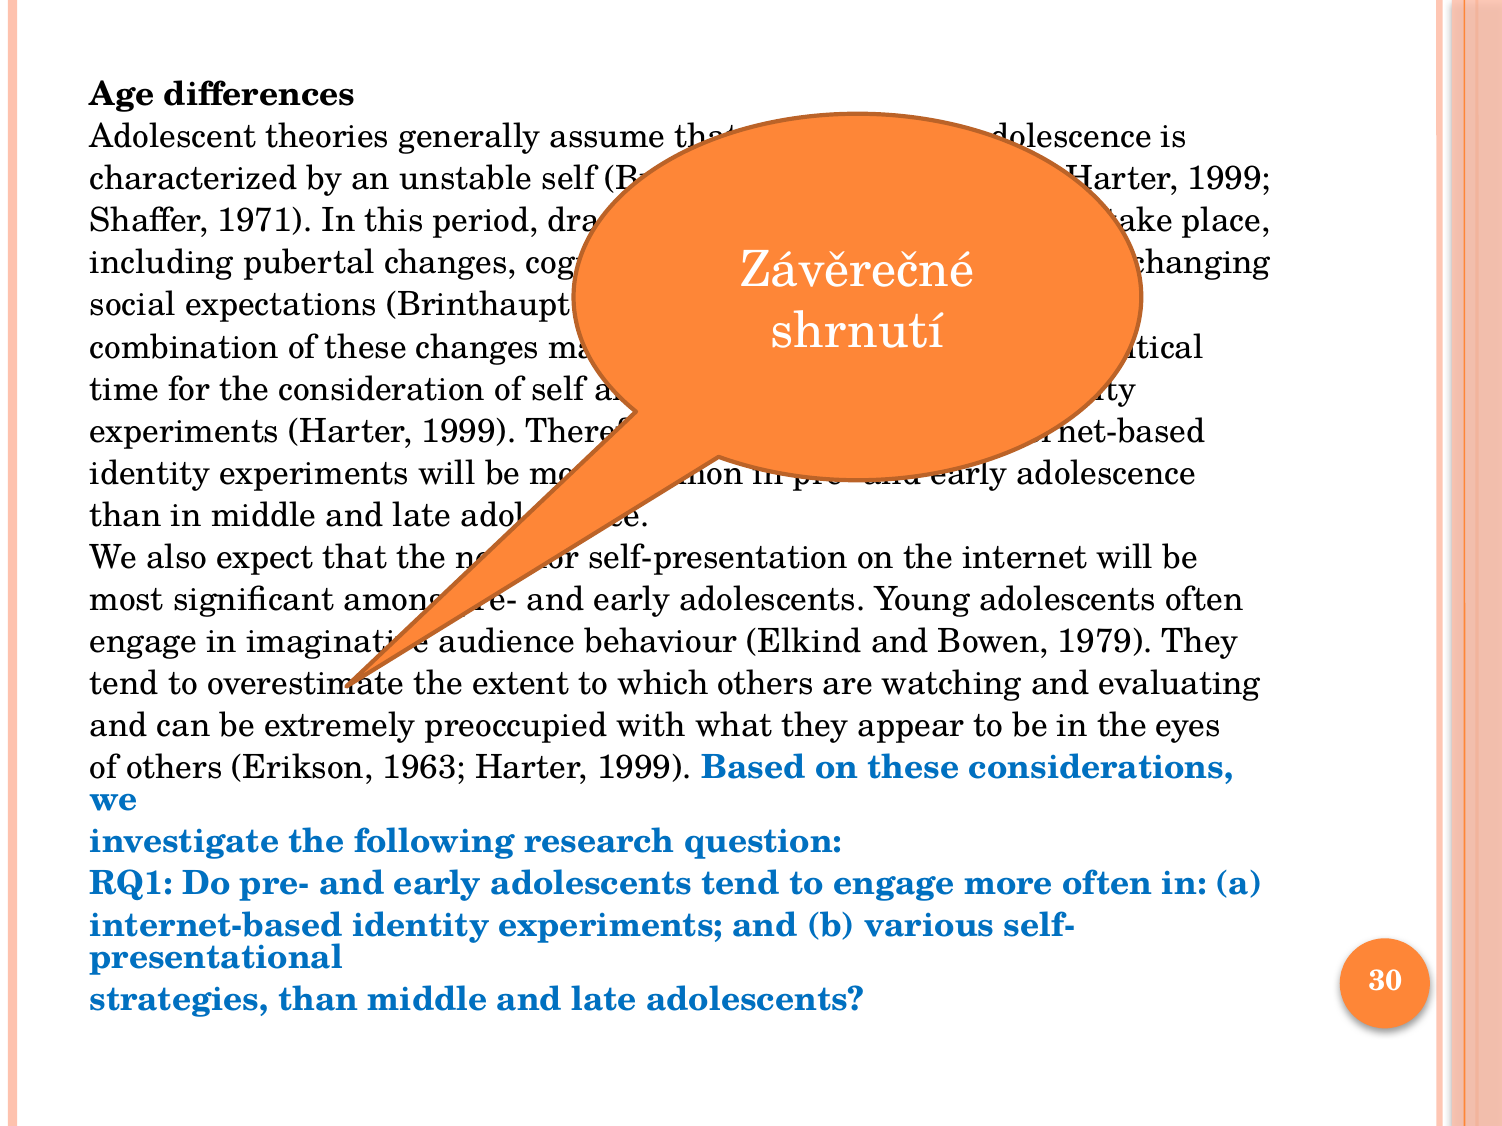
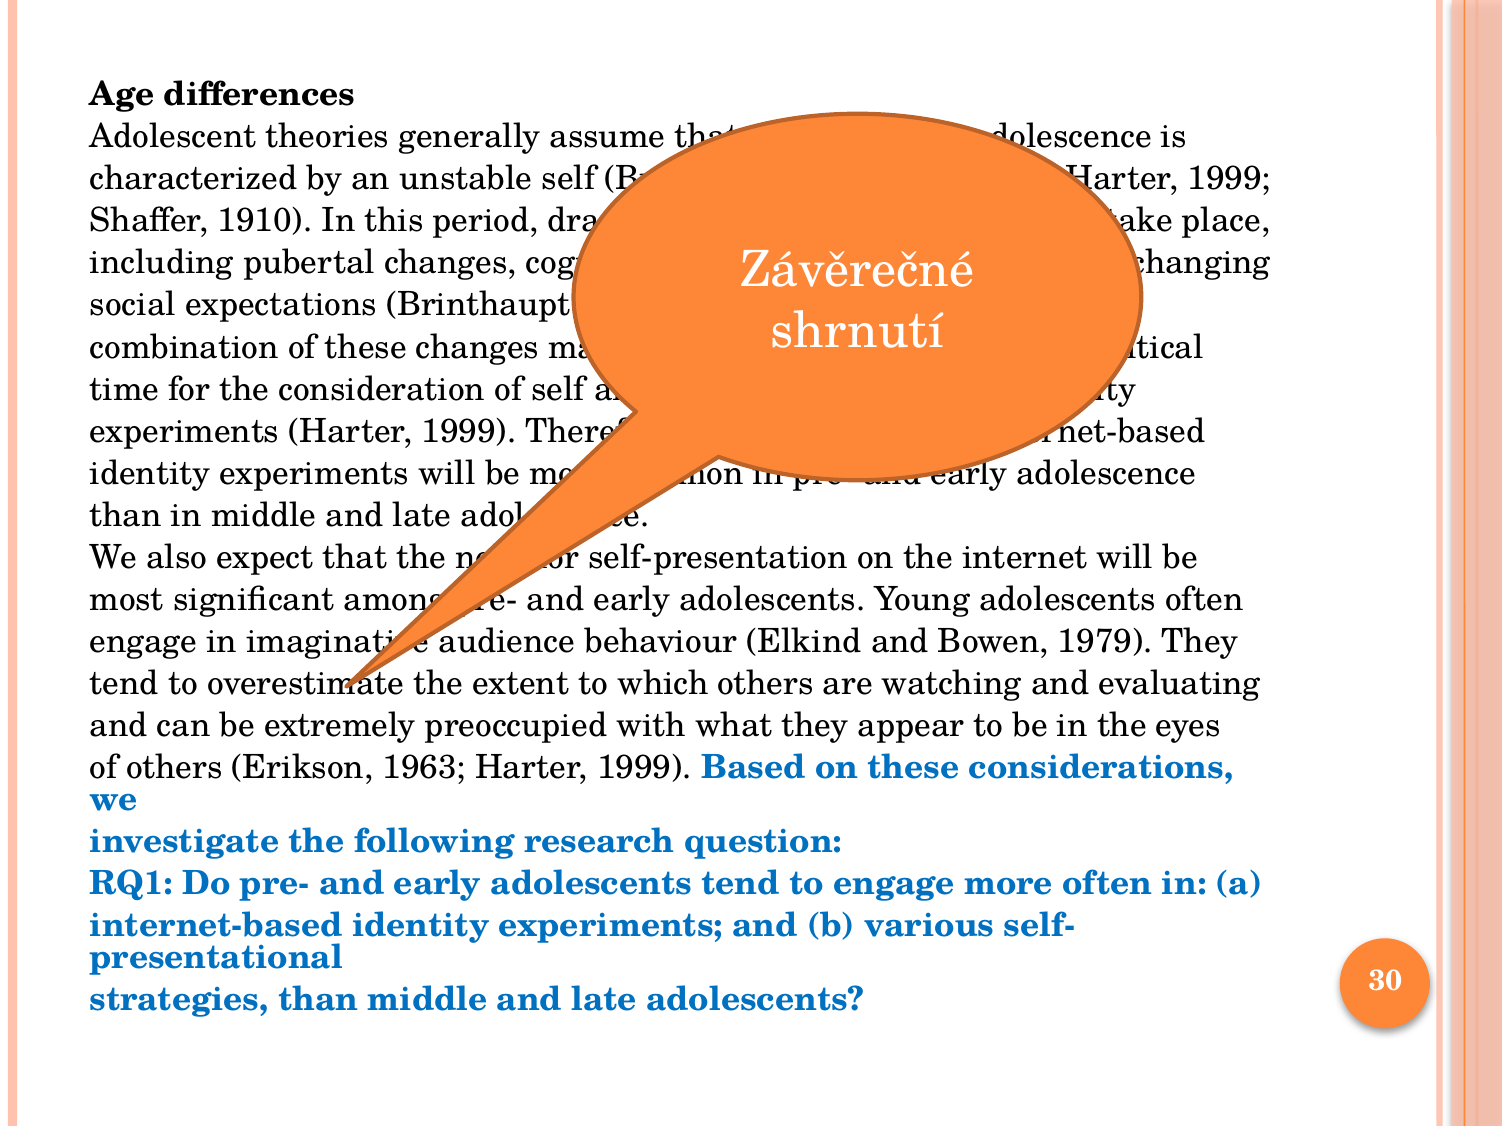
1971: 1971 -> 1910
